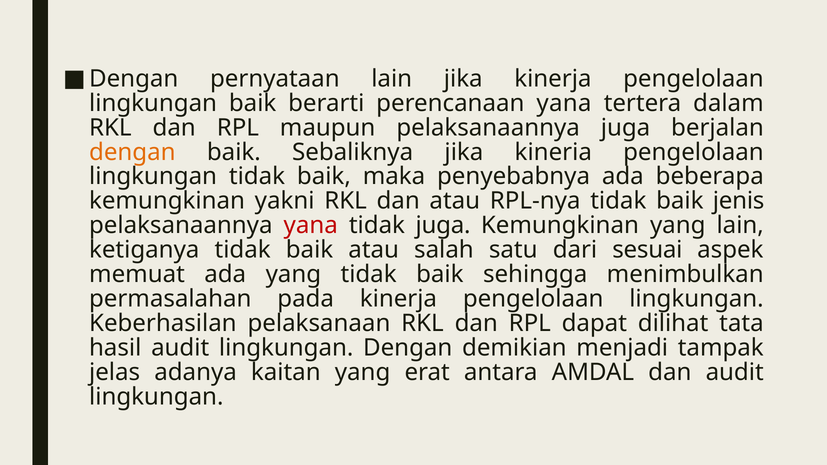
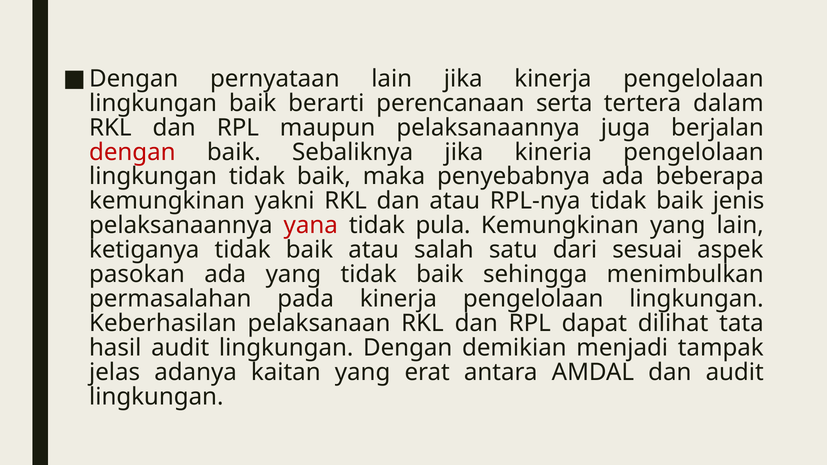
perencanaan yana: yana -> serta
dengan at (132, 152) colour: orange -> red
tidak juga: juga -> pula
memuat: memuat -> pasokan
